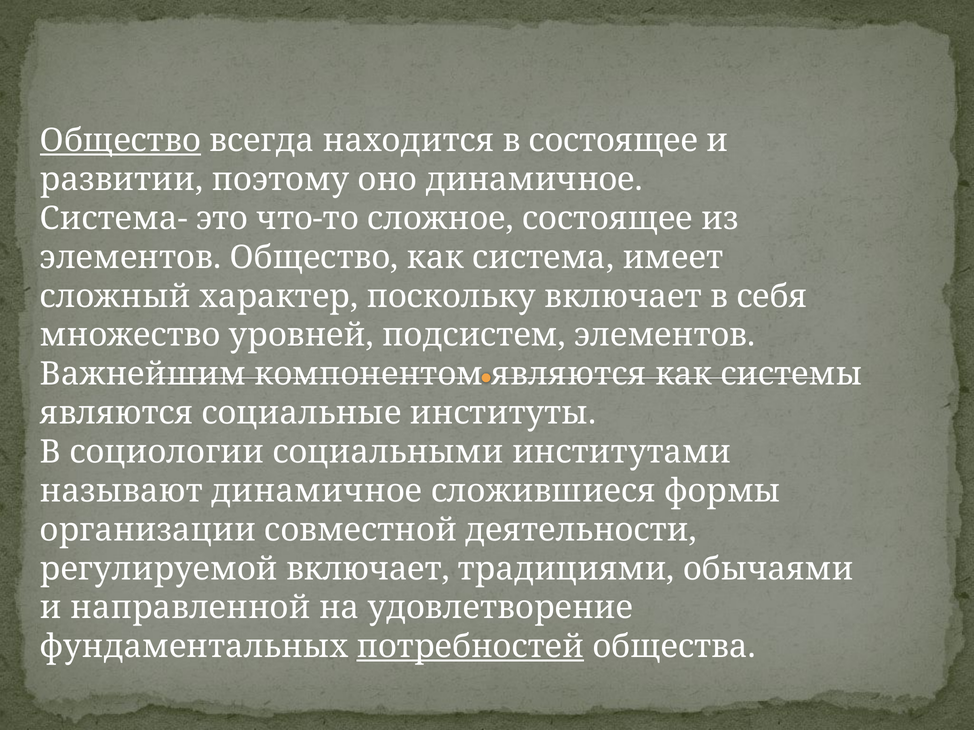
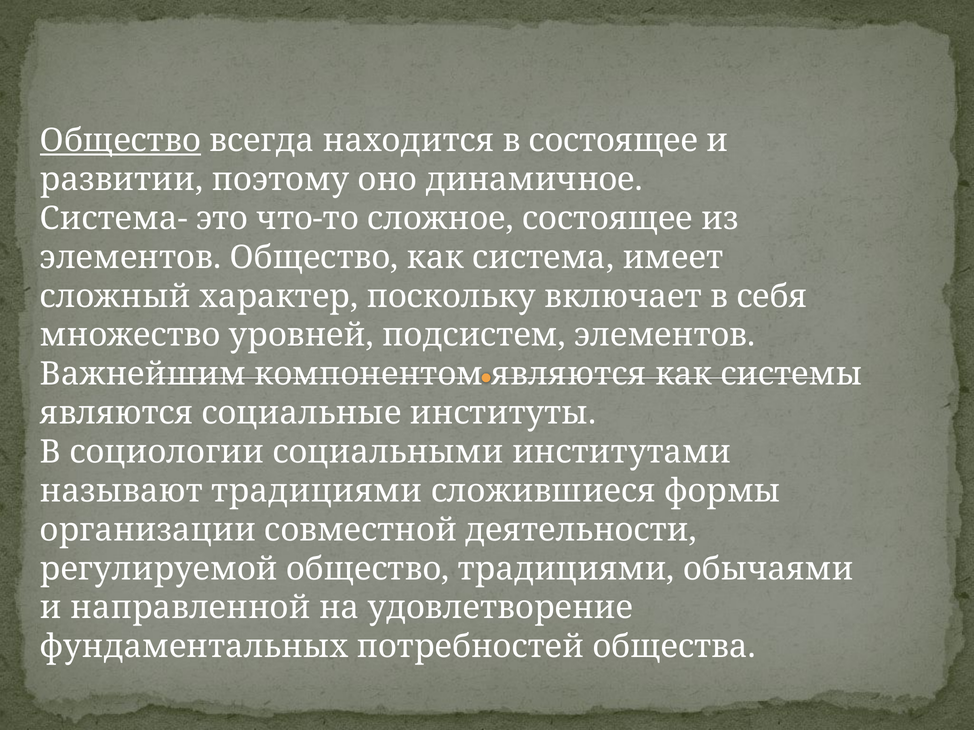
называют динамичное: динамичное -> традициями
регулируемой включает: включает -> общество
потребностей underline: present -> none
